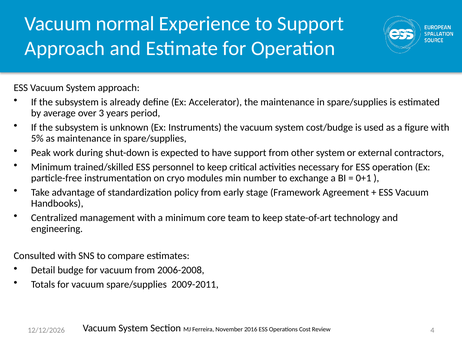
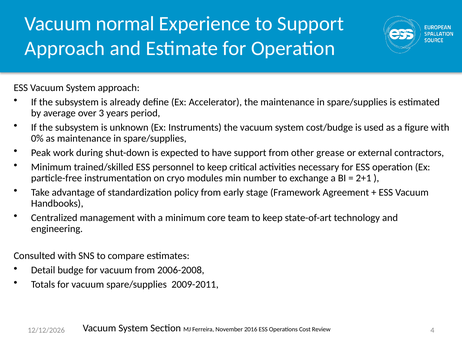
5%: 5% -> 0%
other system: system -> grease
0+1: 0+1 -> 2+1
